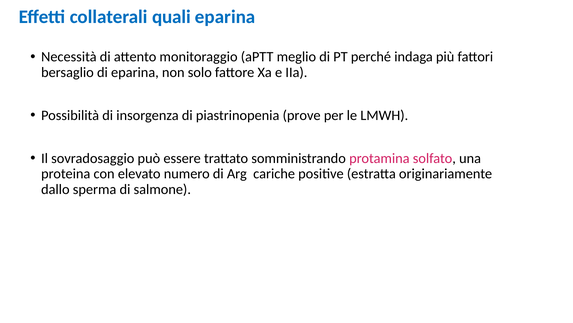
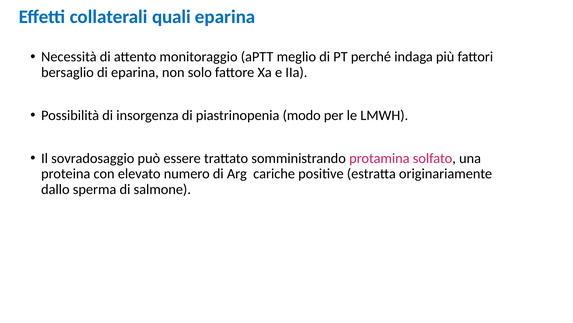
prove: prove -> modo
